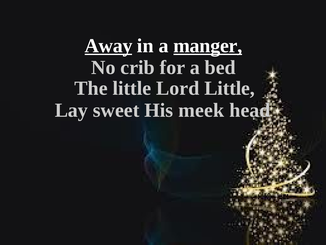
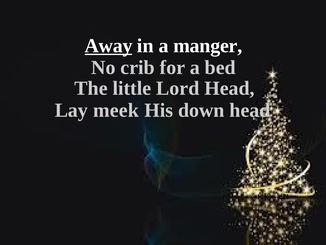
manger underline: present -> none
Lord Little: Little -> Head
sweet: sweet -> meek
meek: meek -> down
